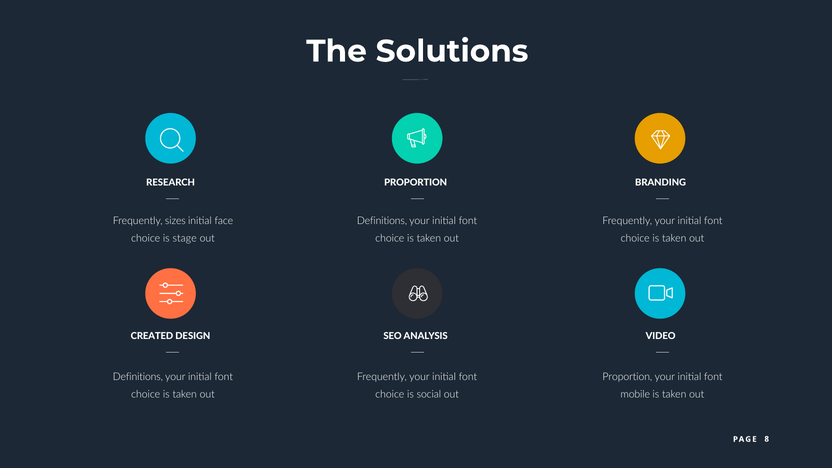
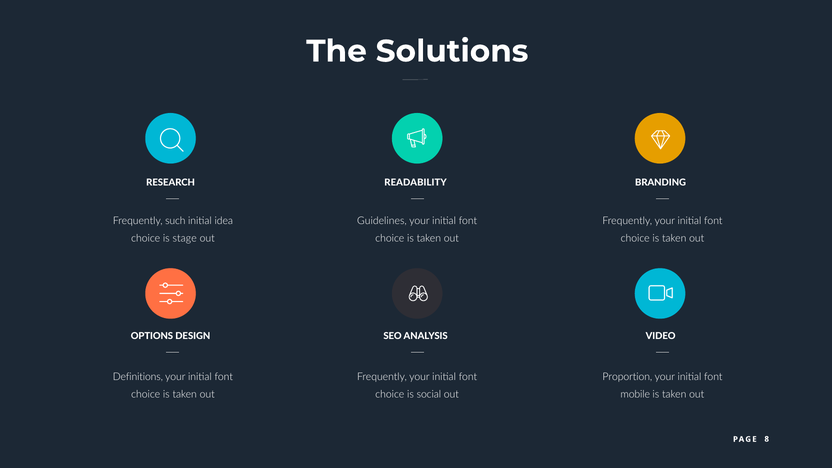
PROPORTION at (416, 183): PROPORTION -> READABILITY
sizes: sizes -> such
face: face -> idea
Definitions at (382, 221): Definitions -> Guidelines
CREATED: CREATED -> OPTIONS
